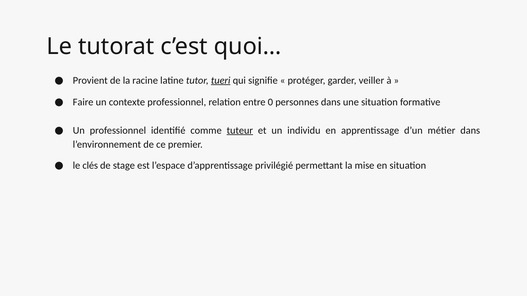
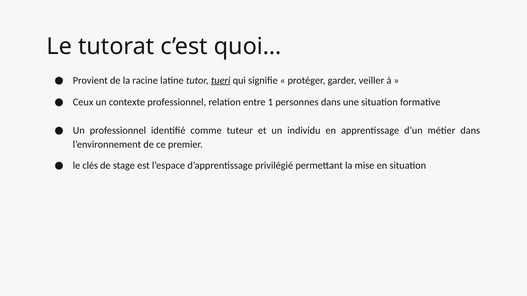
Faire: Faire -> Ceux
0: 0 -> 1
tuteur underline: present -> none
